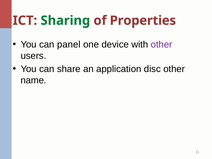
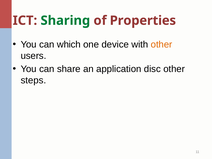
panel: panel -> which
other at (162, 44) colour: purple -> orange
name: name -> steps
